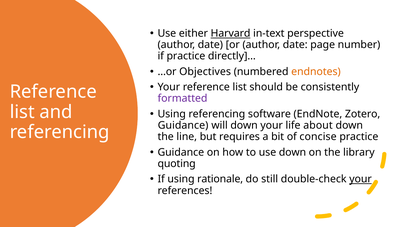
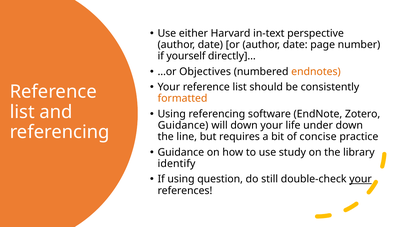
Harvard underline: present -> none
if practice: practice -> yourself
formatted colour: purple -> orange
about: about -> under
use down: down -> study
quoting: quoting -> identify
rationale: rationale -> question
